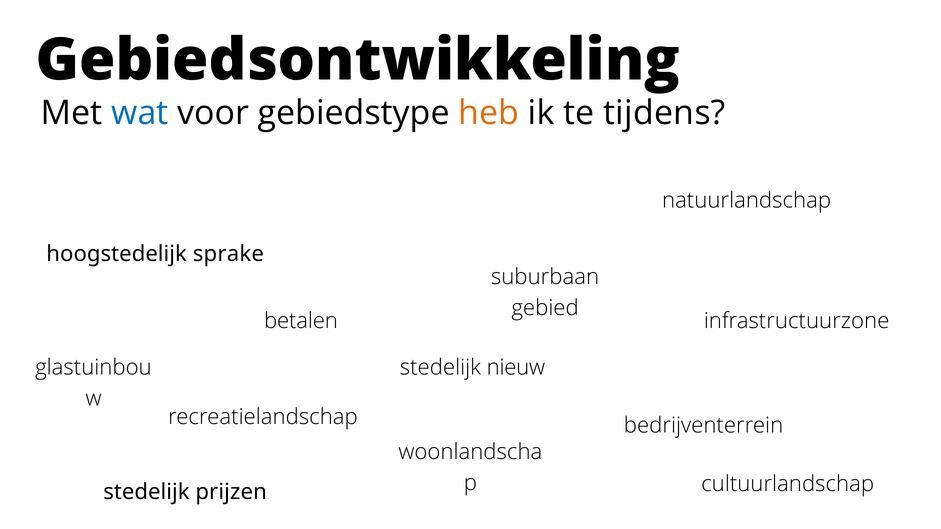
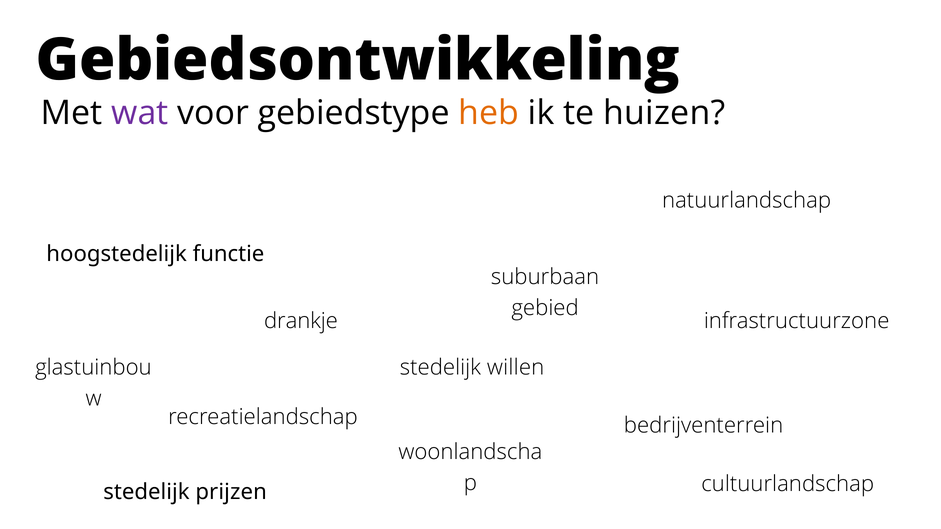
wat colour: blue -> purple
tijdens: tijdens -> huizen
sprake: sprake -> functie
betalen: betalen -> drankje
nieuw: nieuw -> willen
